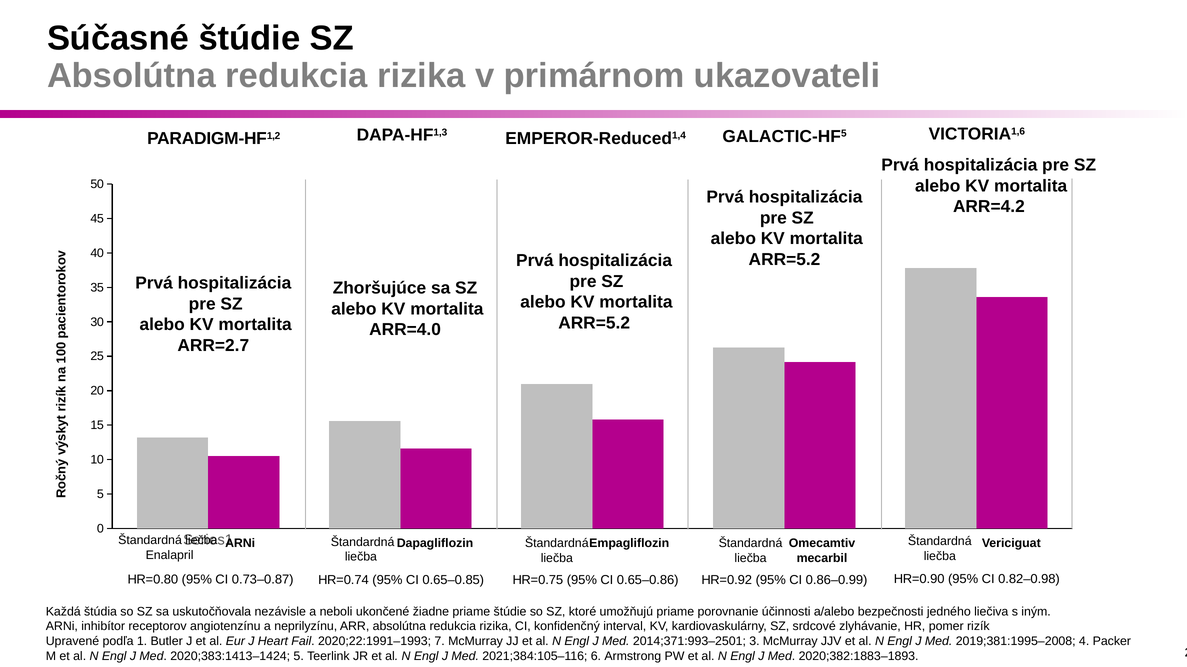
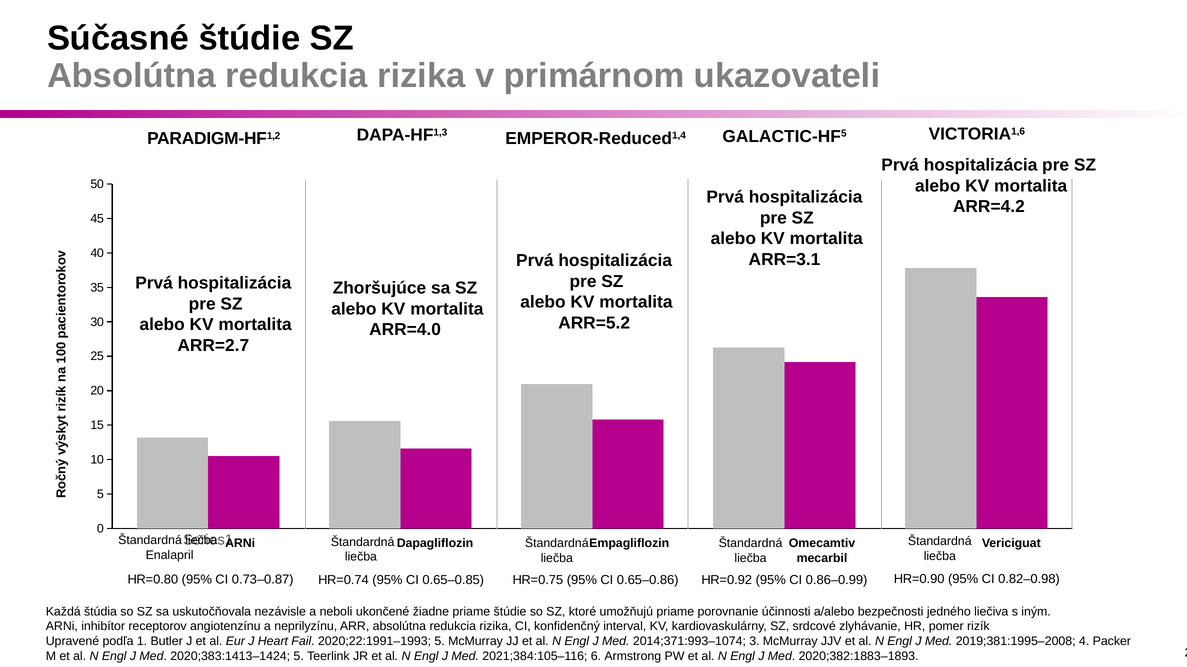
ARR=5.2 at (784, 260): ARR=5.2 -> ARR=3.1
2020;22:1991–1993 7: 7 -> 5
2014;371:993–2501: 2014;371:993–2501 -> 2014;371:993–1074
